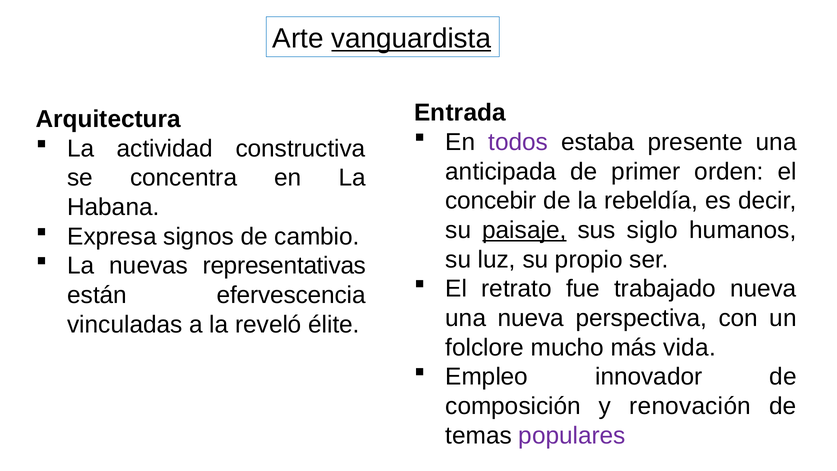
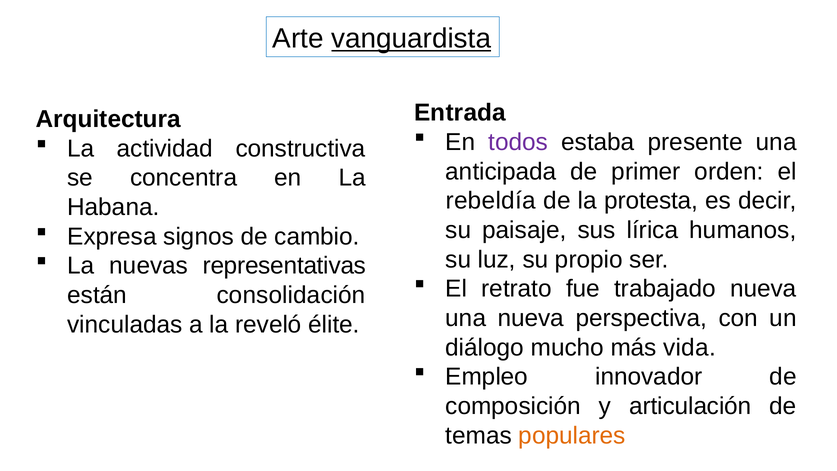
concebir: concebir -> rebeldía
rebeldía: rebeldía -> protesta
paisaje underline: present -> none
siglo: siglo -> lírica
efervescencia: efervescencia -> consolidación
folclore: folclore -> diálogo
renovación: renovación -> articulación
populares colour: purple -> orange
